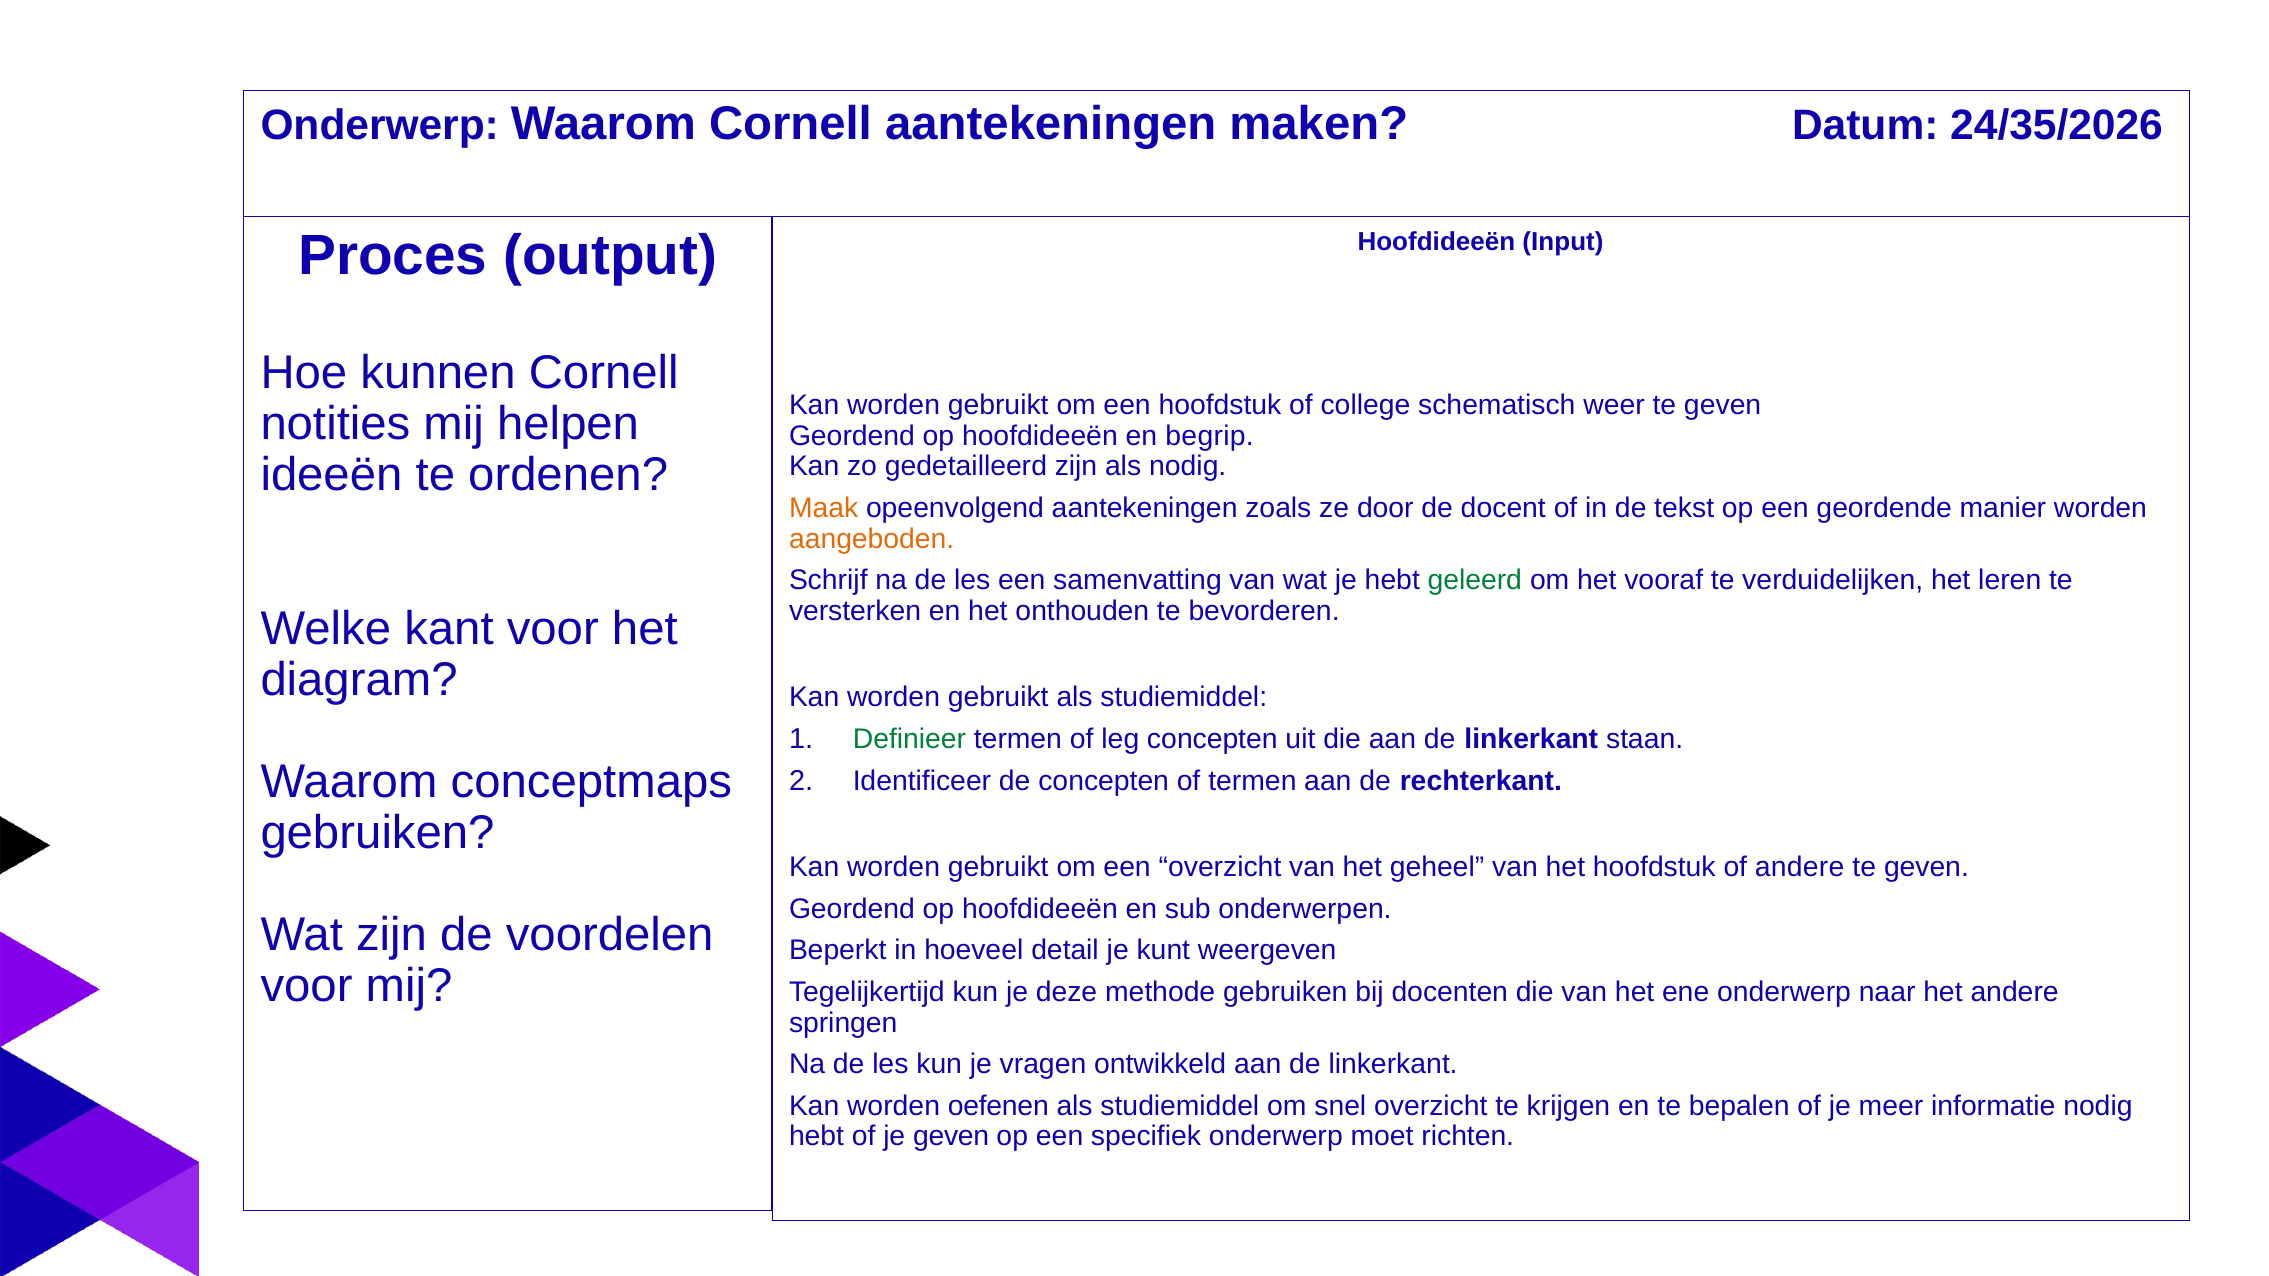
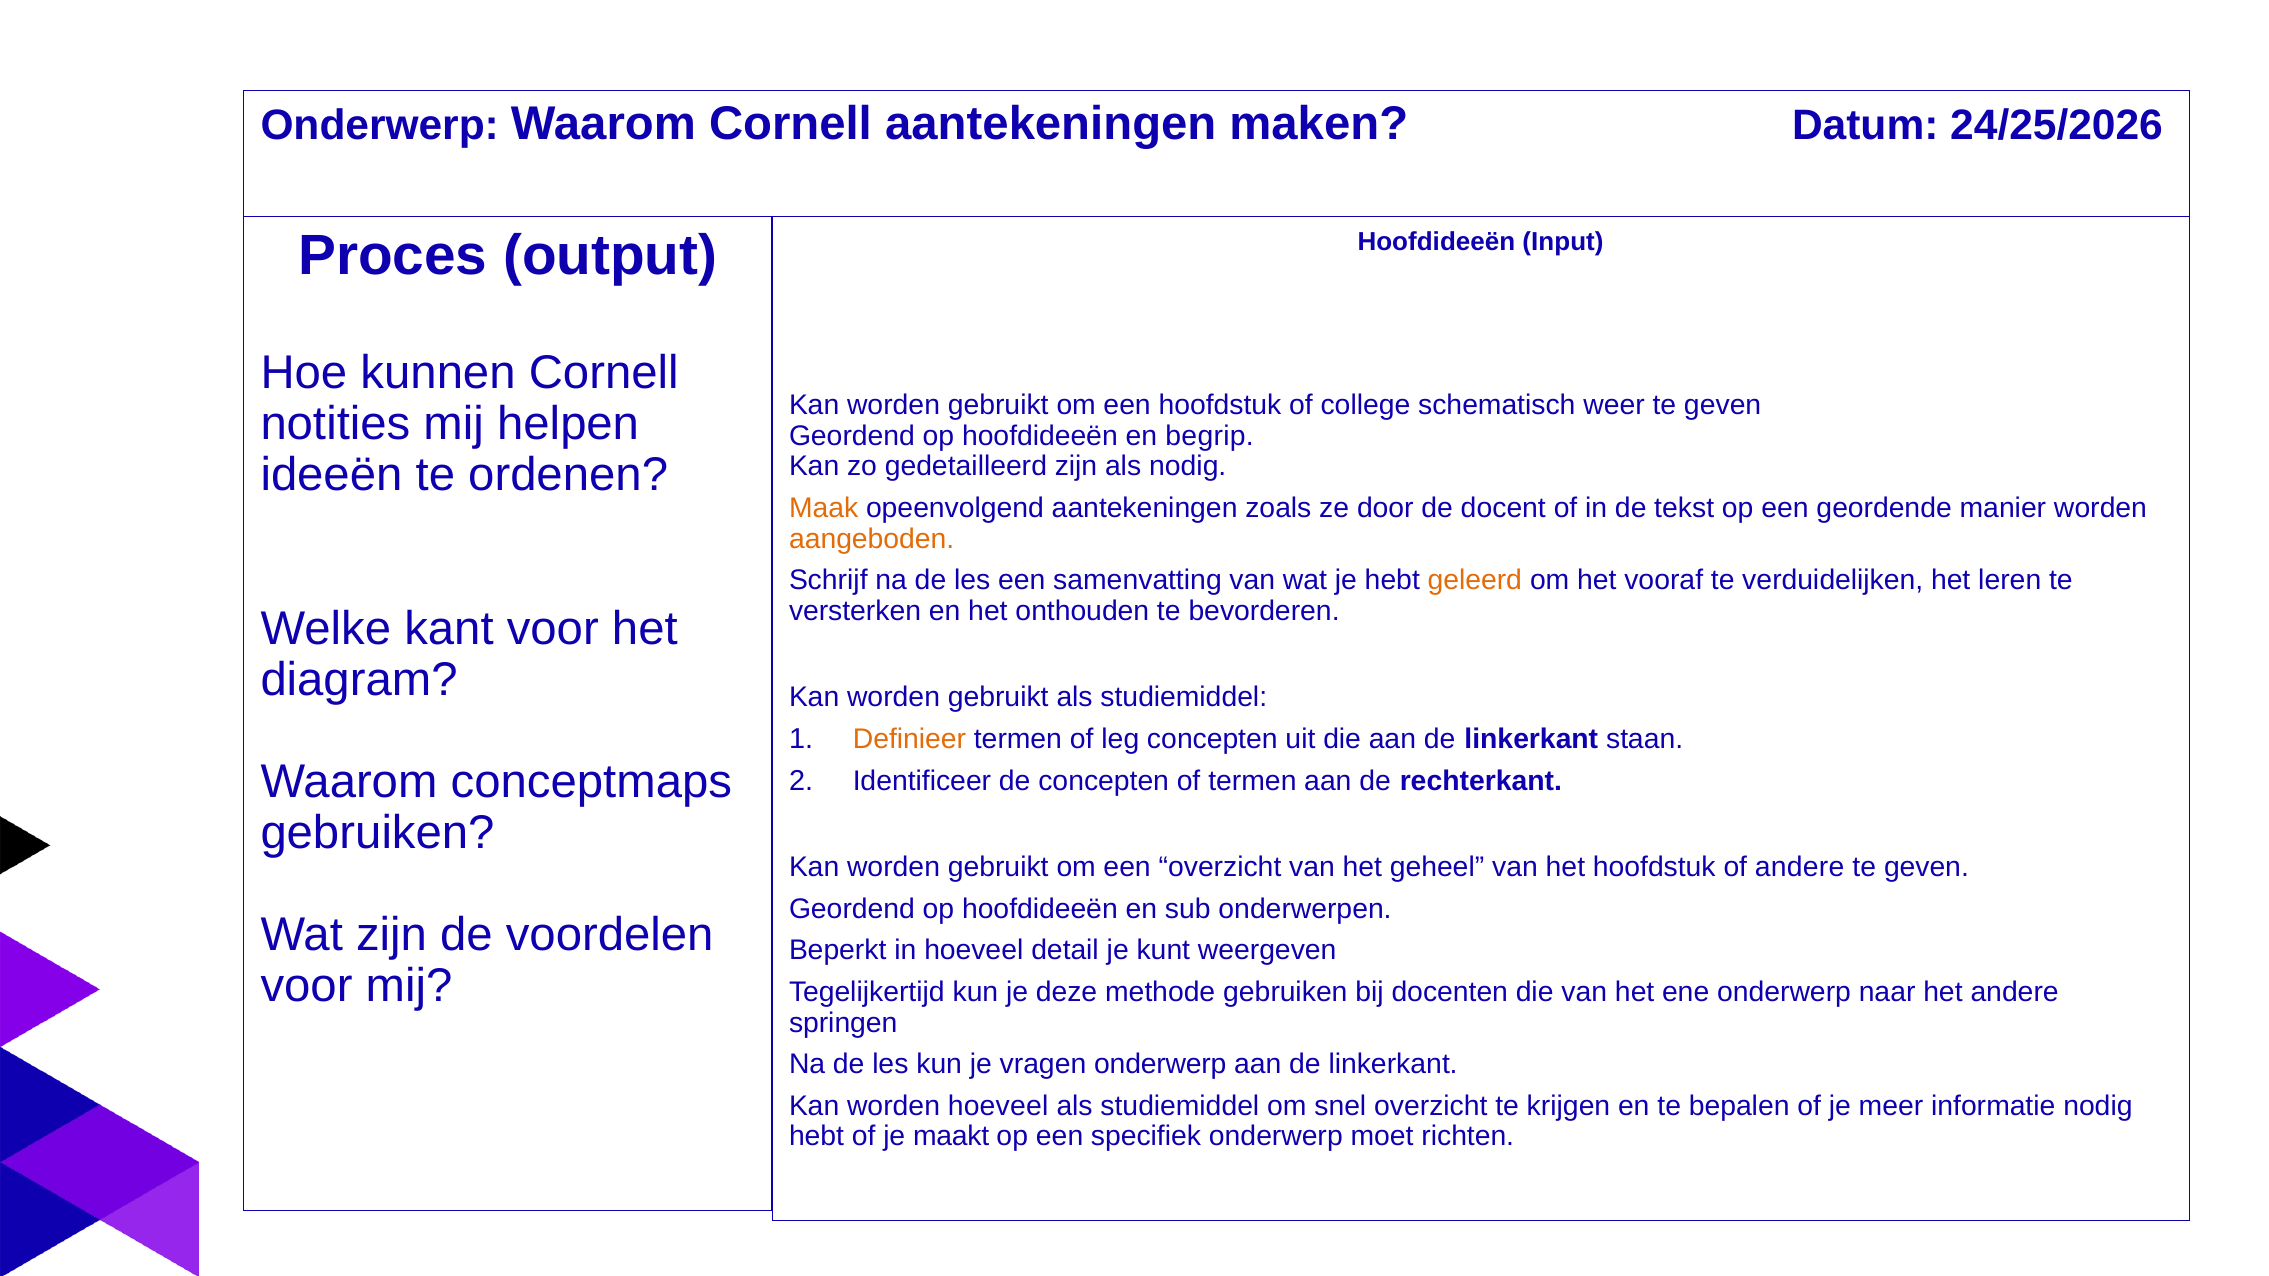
24/35/2026: 24/35/2026 -> 24/25/2026
geleerd colour: green -> orange
Definieer colour: green -> orange
vragen ontwikkeld: ontwikkeld -> onderwerp
worden oefenen: oefenen -> hoeveel
je geven: geven -> maakt
